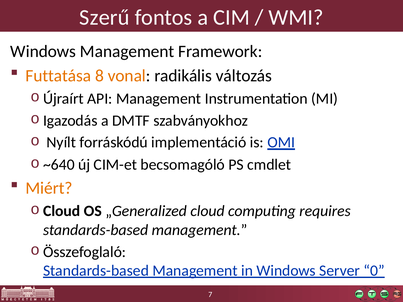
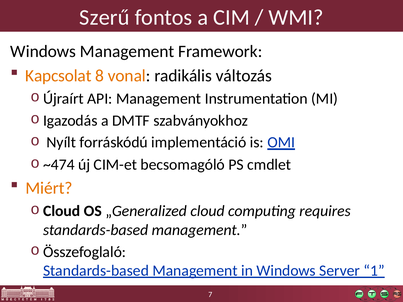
Futtatása: Futtatása -> Kapcsolat
~640: ~640 -> ~474
0: 0 -> 1
